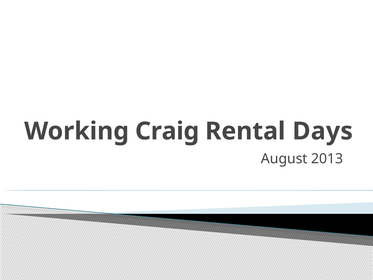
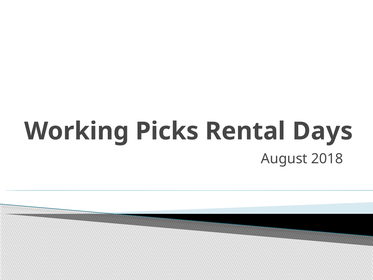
Craig: Craig -> Picks
2013: 2013 -> 2018
